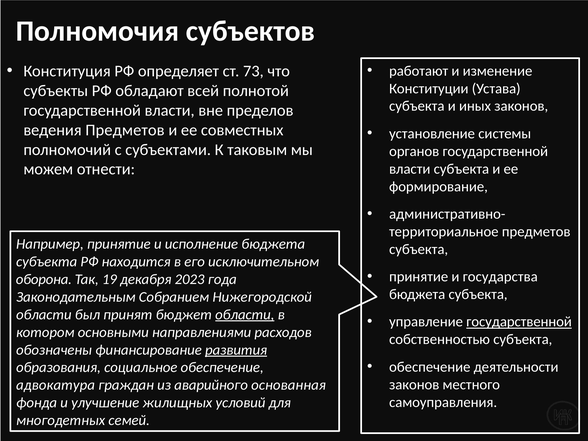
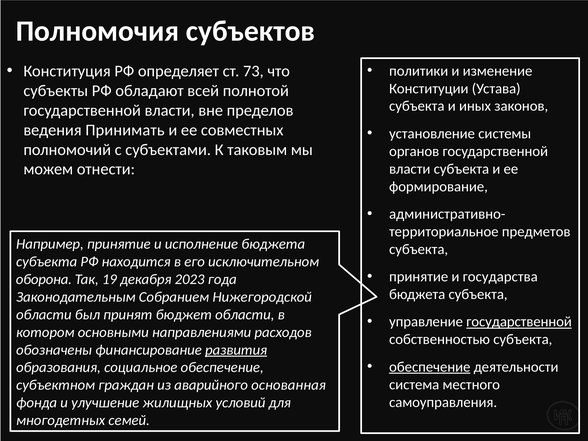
работают: работают -> политики
ведения Предметов: Предметов -> Принимать
области at (245, 315) underline: present -> none
обеспечение at (430, 367) underline: none -> present
законов at (414, 385): законов -> система
адвокатура: адвокатура -> субъектном
